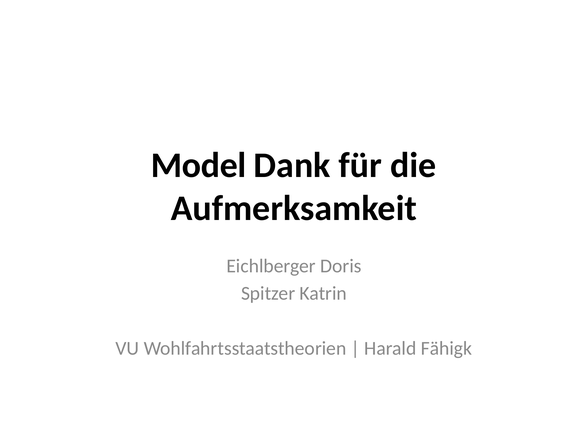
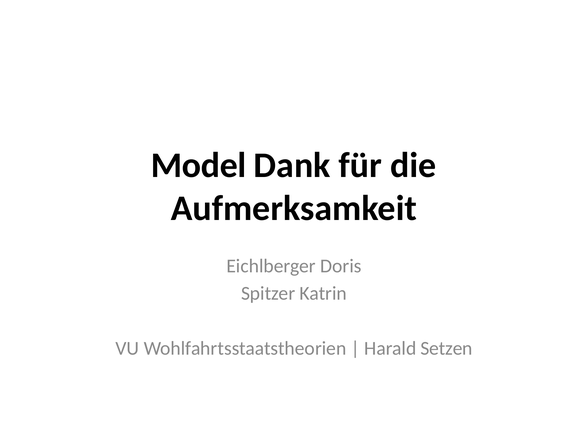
Fähigk: Fähigk -> Setzen
